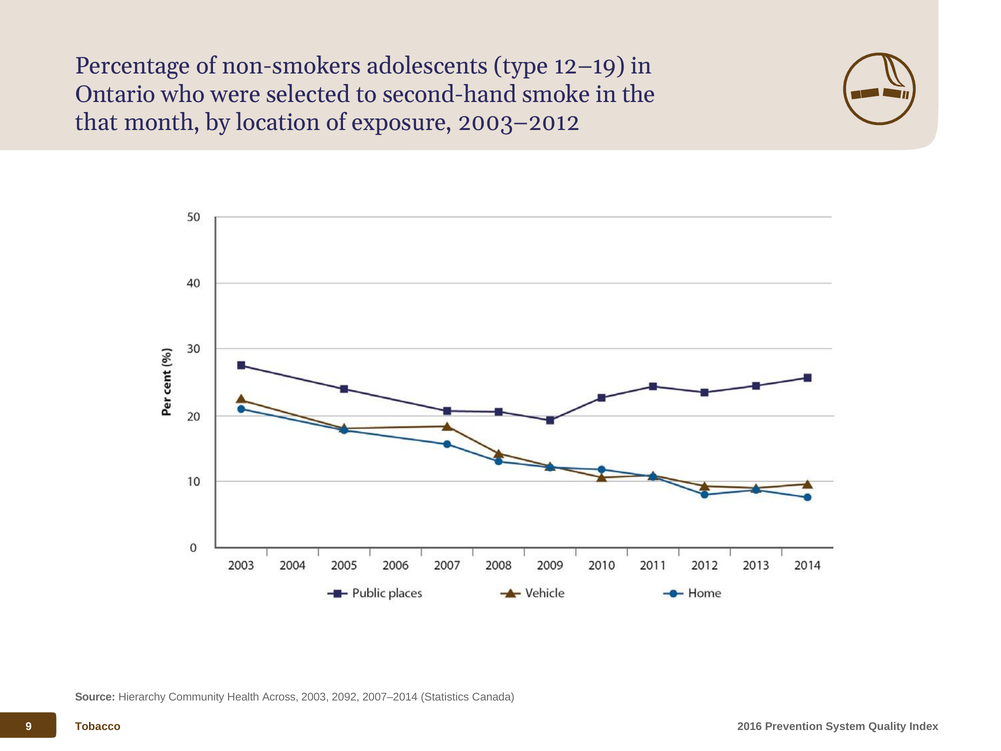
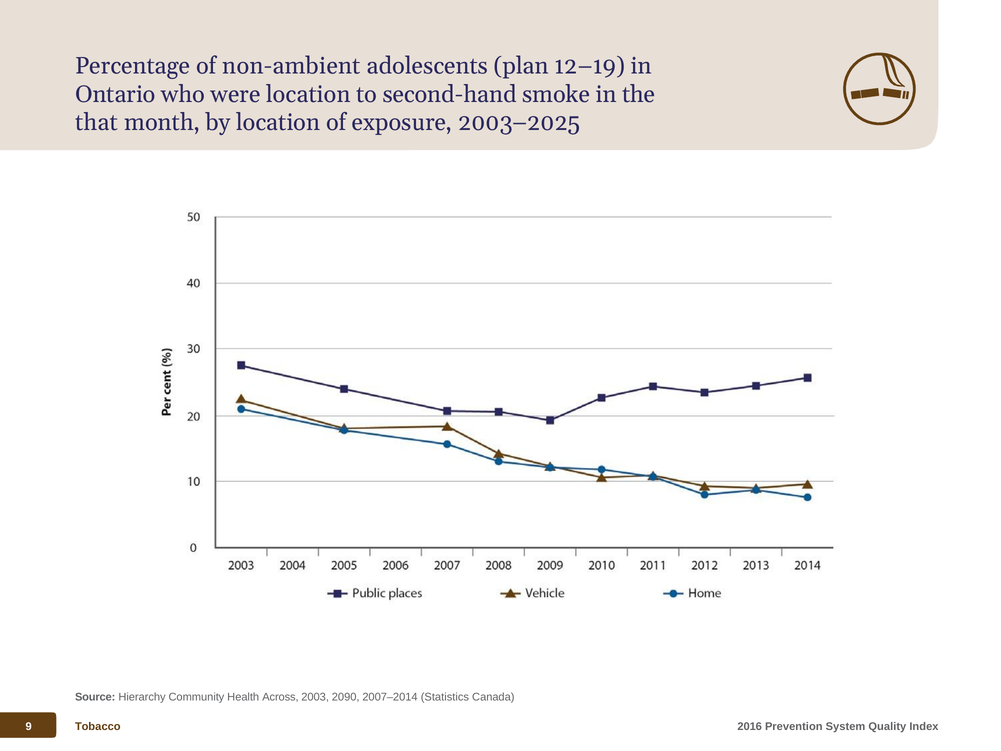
non-smokers: non-smokers -> non-ambient
type: type -> plan
were selected: selected -> location
2003–2012: 2003–2012 -> 2003–2025
2092: 2092 -> 2090
